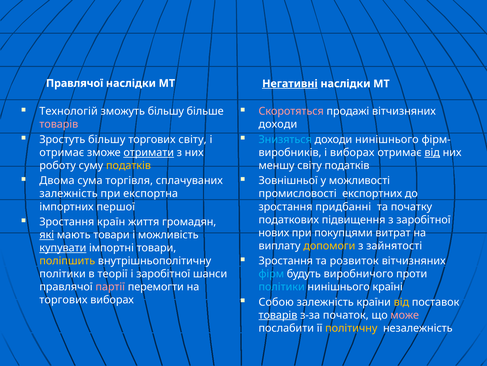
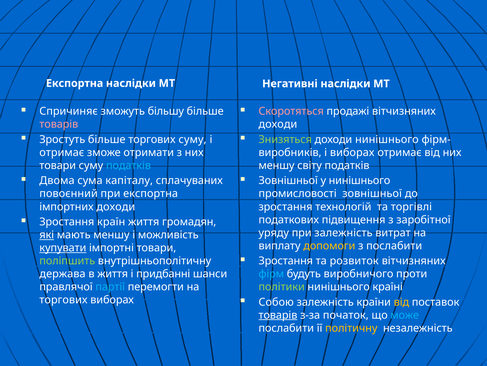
Правлячої at (75, 83): Правлячої -> Експортна
Негативні underline: present -> none
Технологій: Технологій -> Спричиняє
Зростуть більшу: більшу -> більше
торгових світу: світу -> суму
Знизяться colour: light blue -> light green
отримати underline: present -> none
від at (432, 152) underline: present -> none
роботу at (58, 165): роботу -> товари
податків at (128, 165) colour: yellow -> light blue
торгівля: торгівля -> капіталу
у можливості: можливості -> нинішнього
залежність at (69, 193): залежність -> повоєнний
промисловості експортних: експортних -> зовнішньої
імпортних першої: першої -> доходи
придбанні: придбанні -> технологій
початку: початку -> торгівлі
нових: нових -> уряду
при покупцями: покупцями -> залежність
мають товари: товари -> меншу
з зайнятості: зайнятості -> послабити
поліпшить colour: yellow -> light green
політики at (63, 273): політики -> держава
в теорії: теорії -> життя
і заробітної: заробітної -> придбанні
партії colour: pink -> light blue
політики at (282, 286) colour: light blue -> light green
може colour: pink -> light blue
